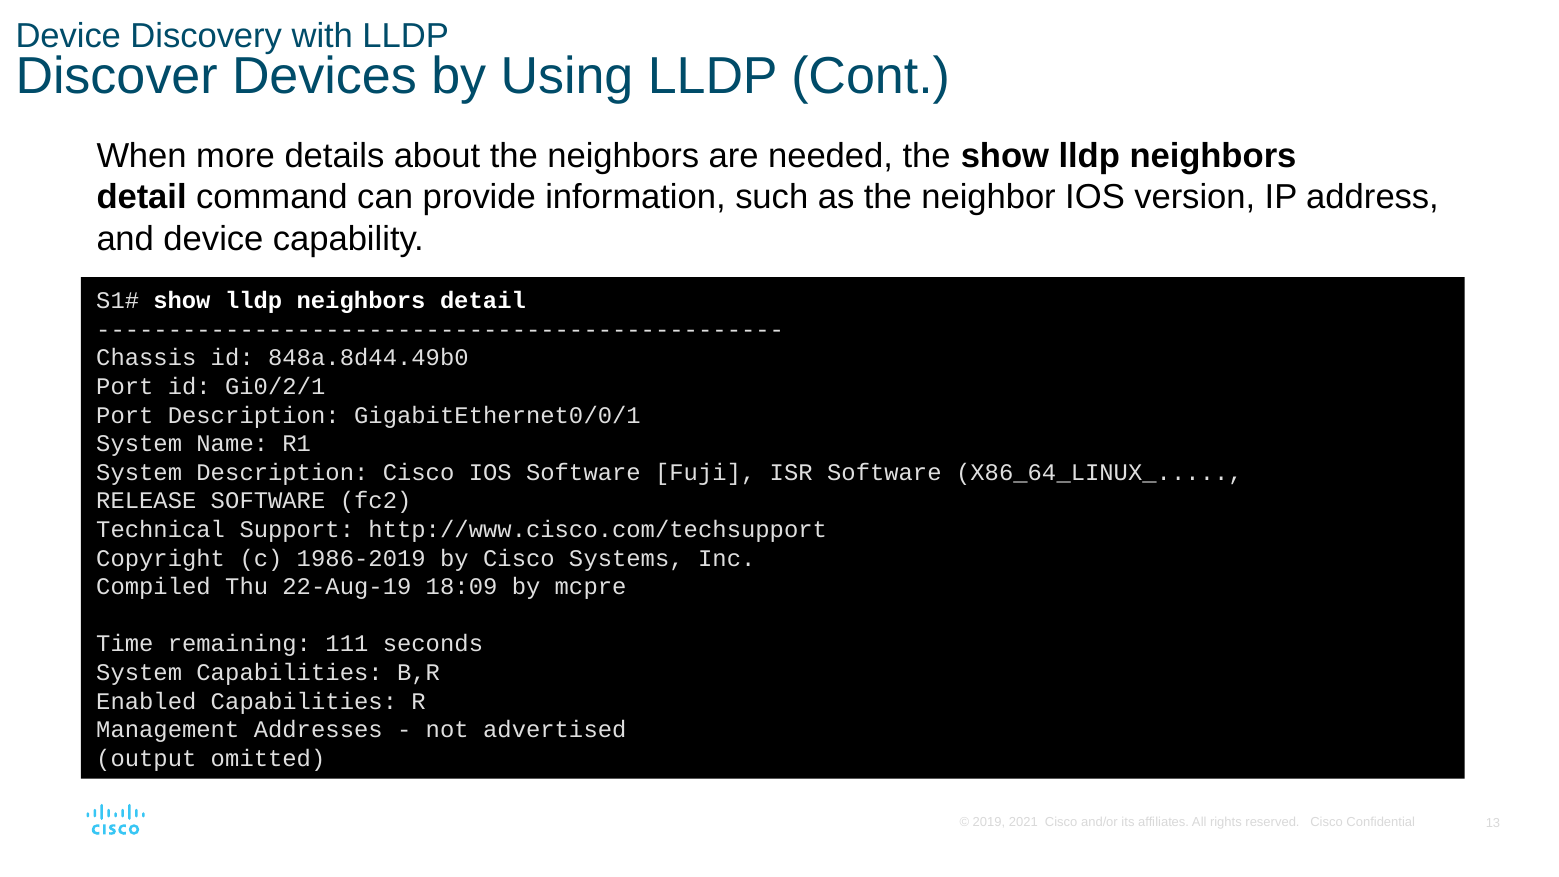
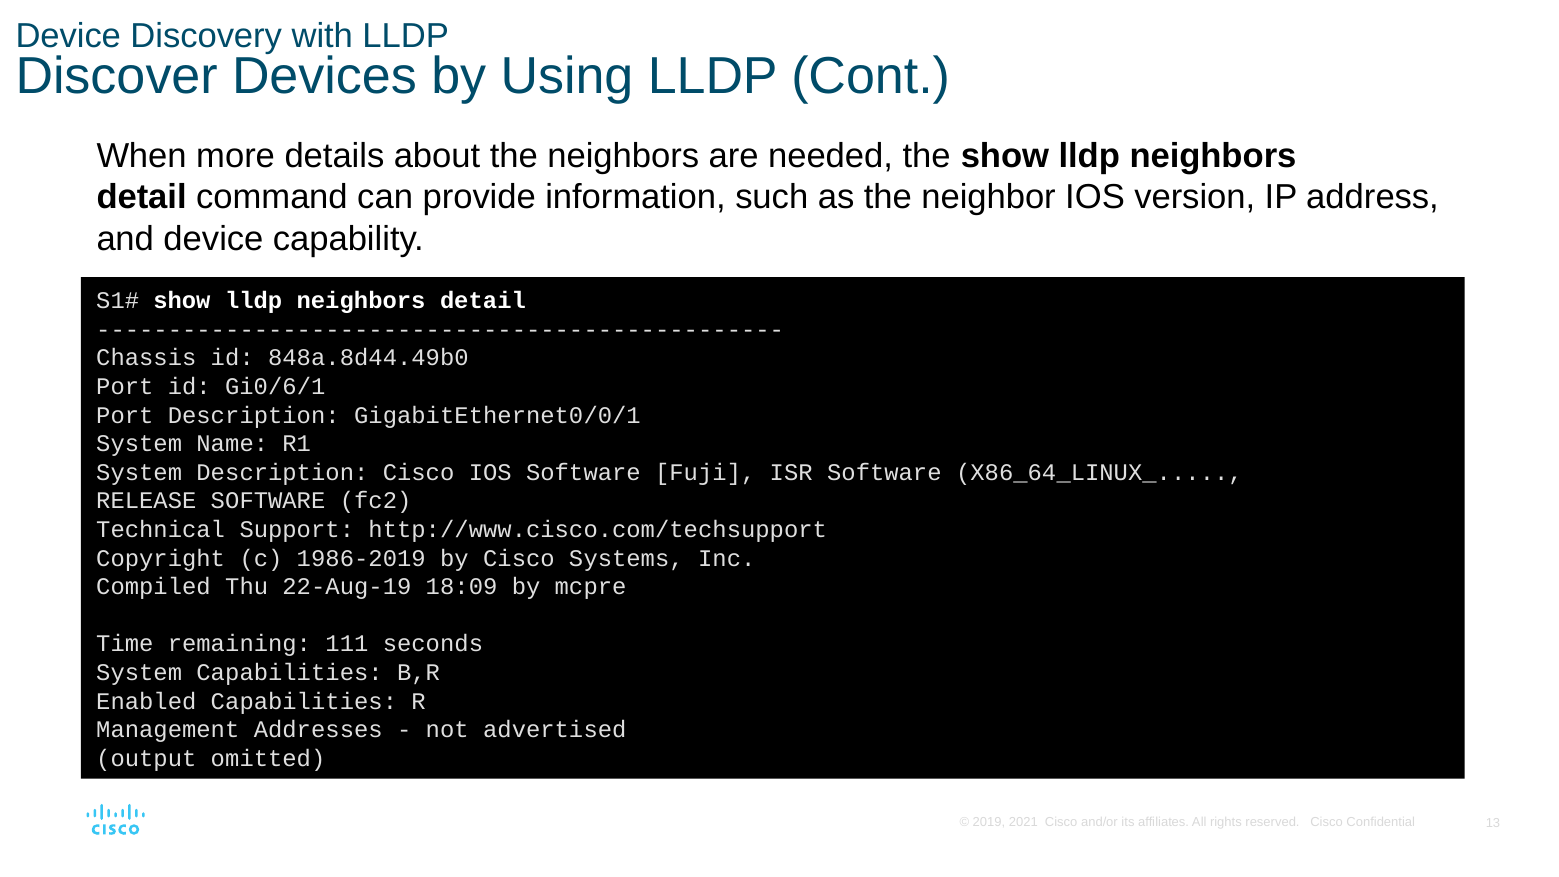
Gi0/2/1: Gi0/2/1 -> Gi0/6/1
